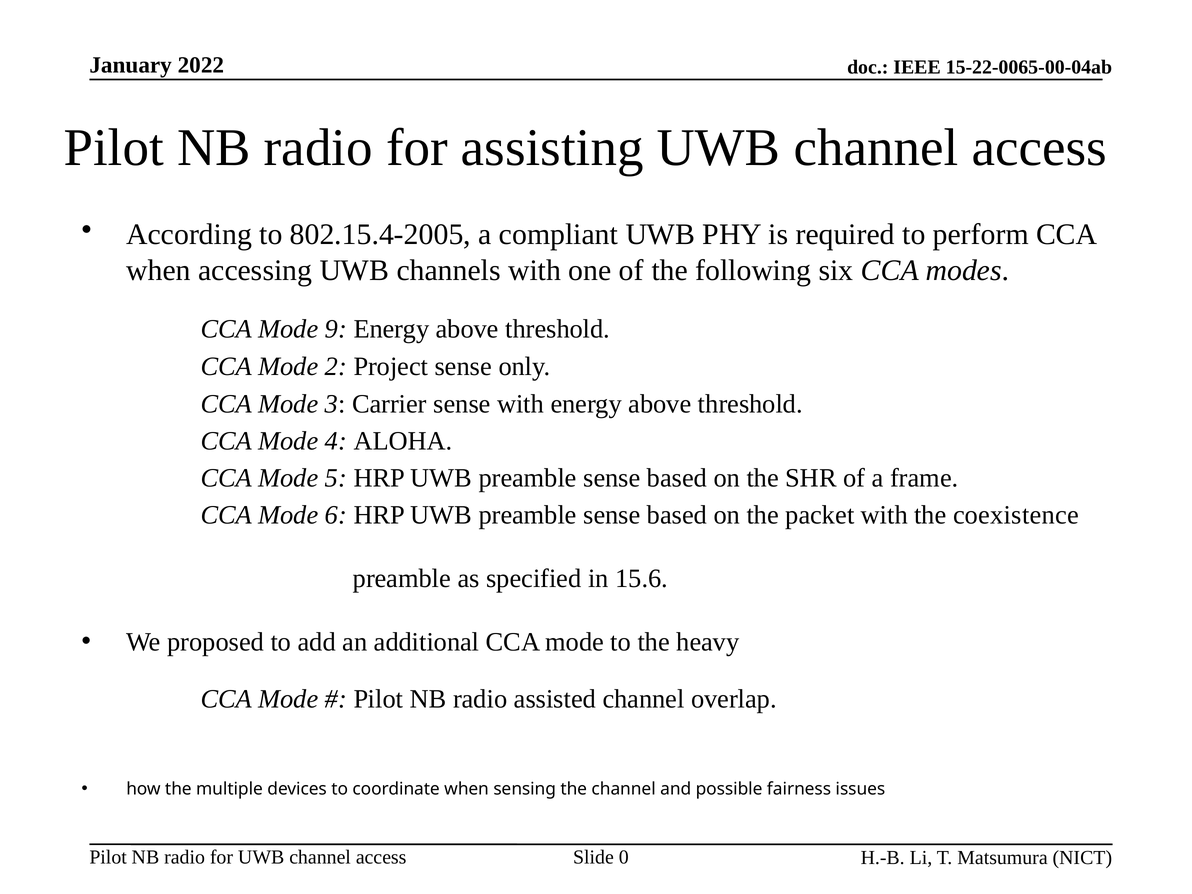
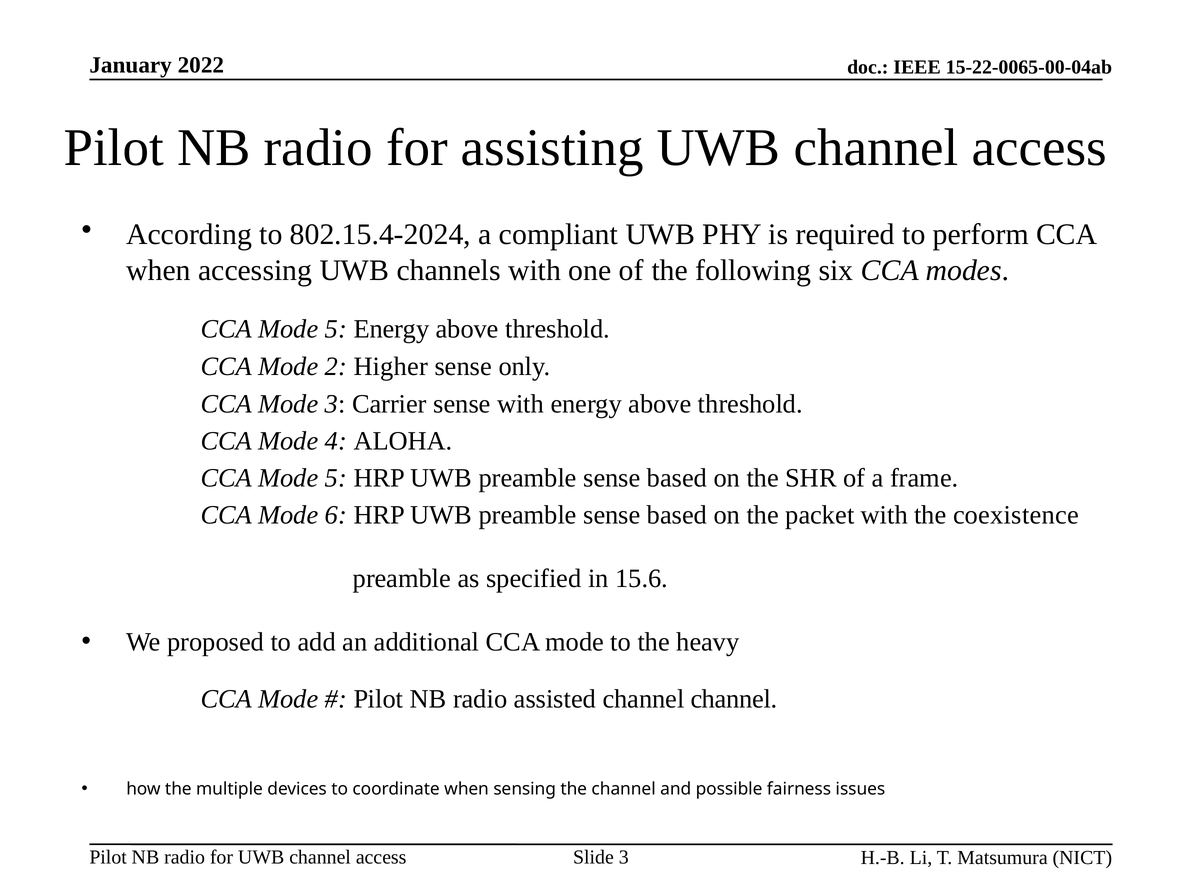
802.15.4-2005: 802.15.4-2005 -> 802.15.4-2024
9 at (336, 329): 9 -> 5
Project: Project -> Higher
channel overlap: overlap -> channel
Slide 0: 0 -> 3
